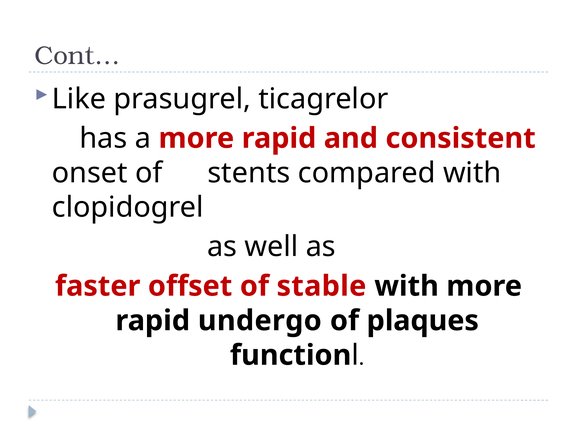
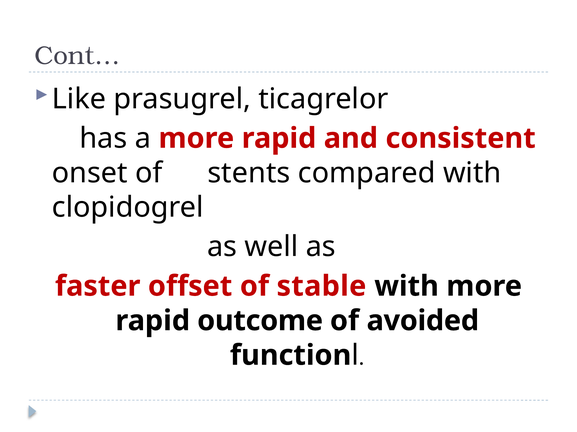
undergo: undergo -> outcome
plaques: plaques -> avoided
